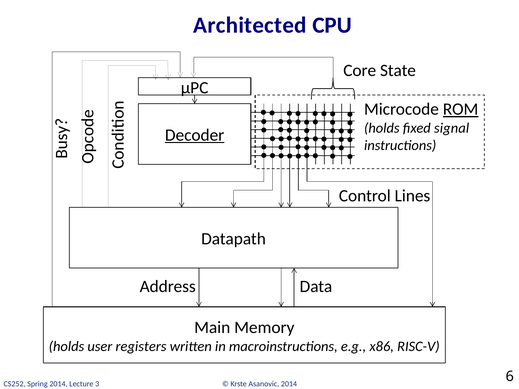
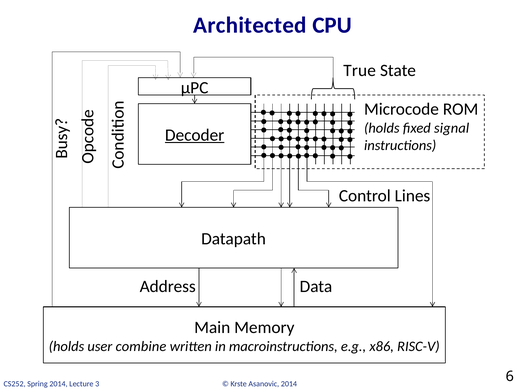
Core: Core -> True
ROM underline: present -> none
registers: registers -> combine
